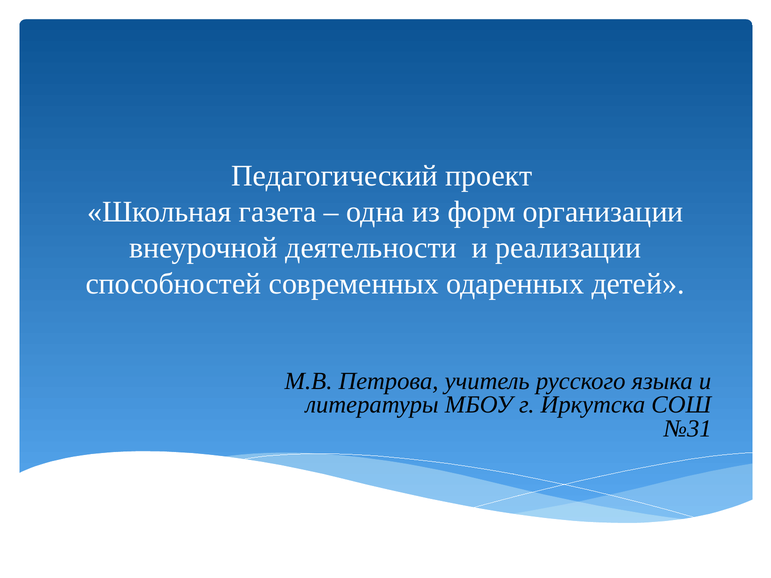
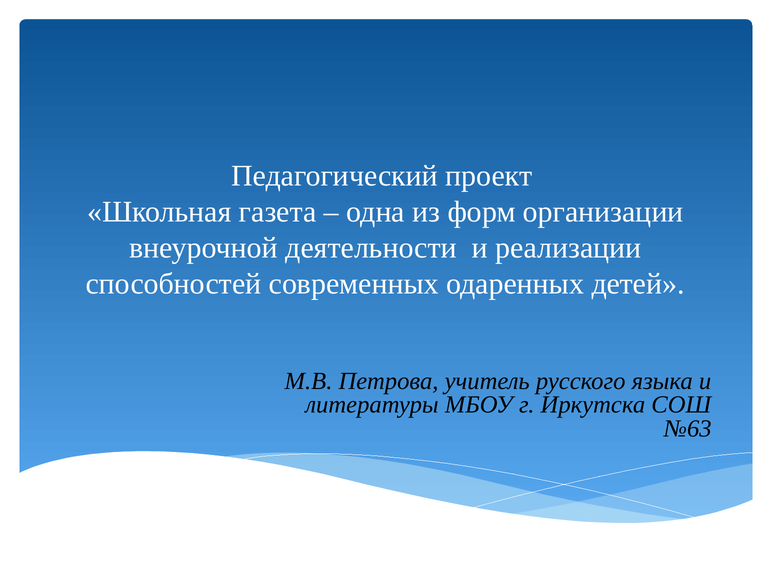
№31: №31 -> №63
